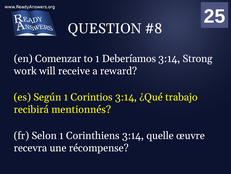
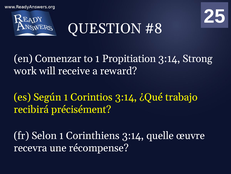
Deberíamos: Deberíamos -> Propitiation
mentionnés: mentionnés -> précisément
